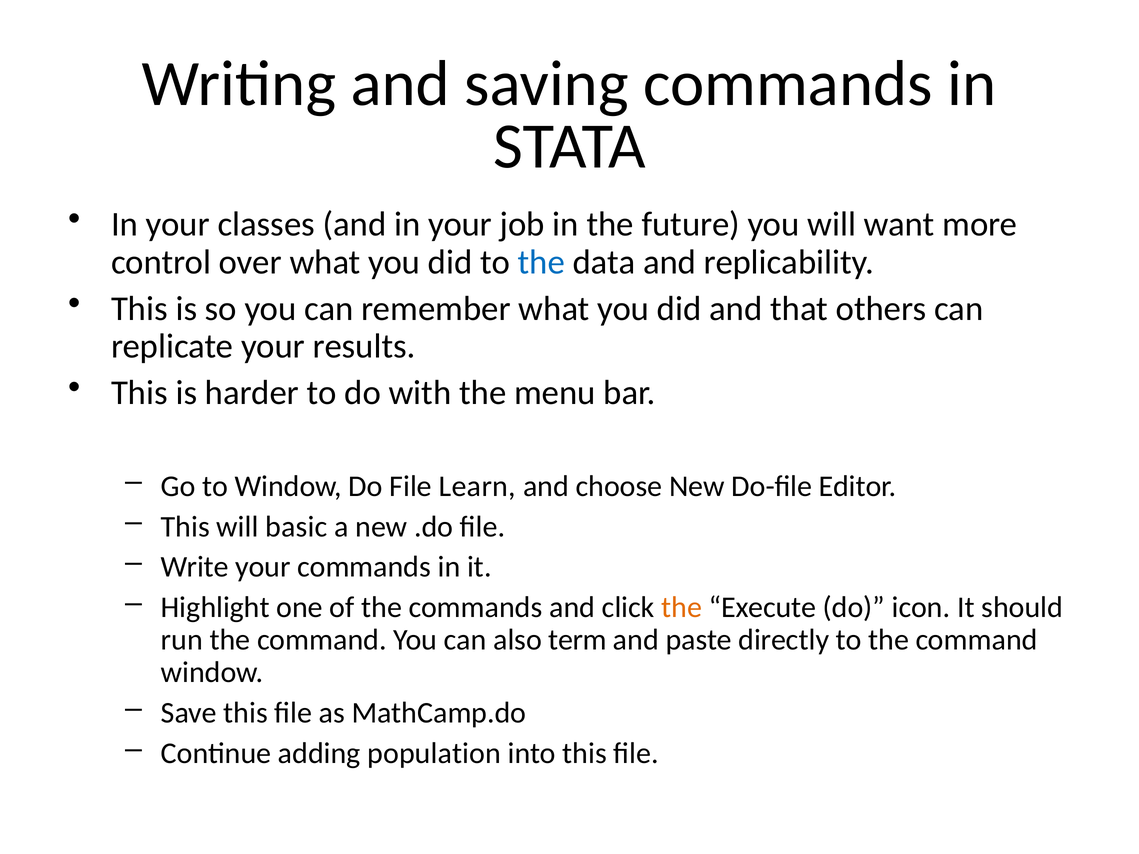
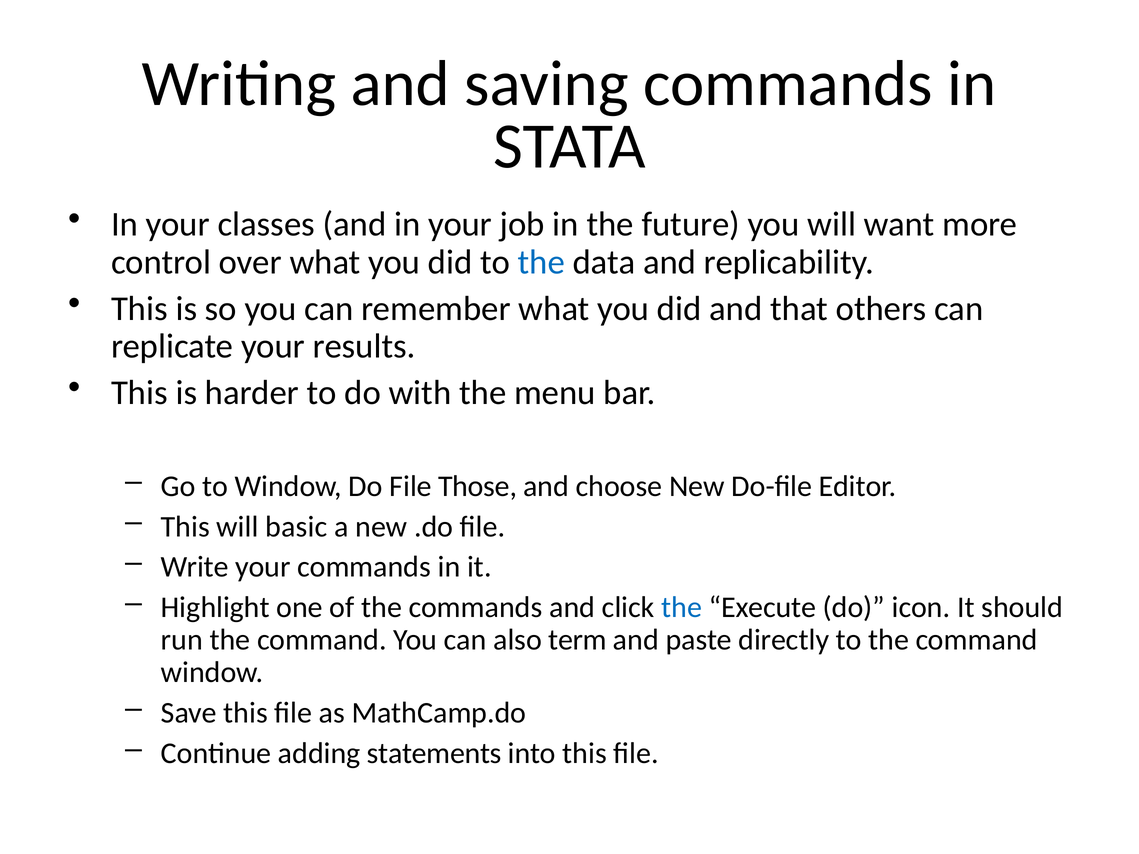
Learn: Learn -> Those
the at (682, 608) colour: orange -> blue
population: population -> statements
